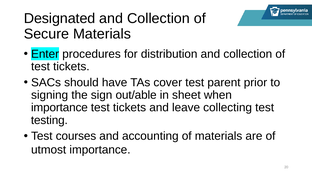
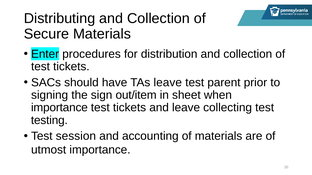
Designated: Designated -> Distributing
TAs cover: cover -> leave
out/able: out/able -> out/item
courses: courses -> session
